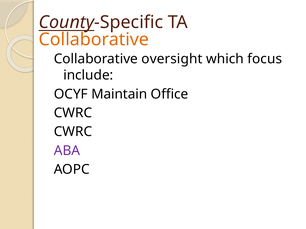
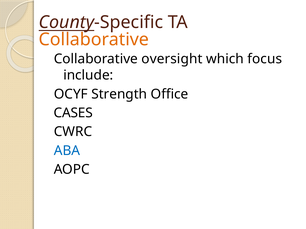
Maintain: Maintain -> Strength
CWRC at (73, 113): CWRC -> CASES
ABA colour: purple -> blue
